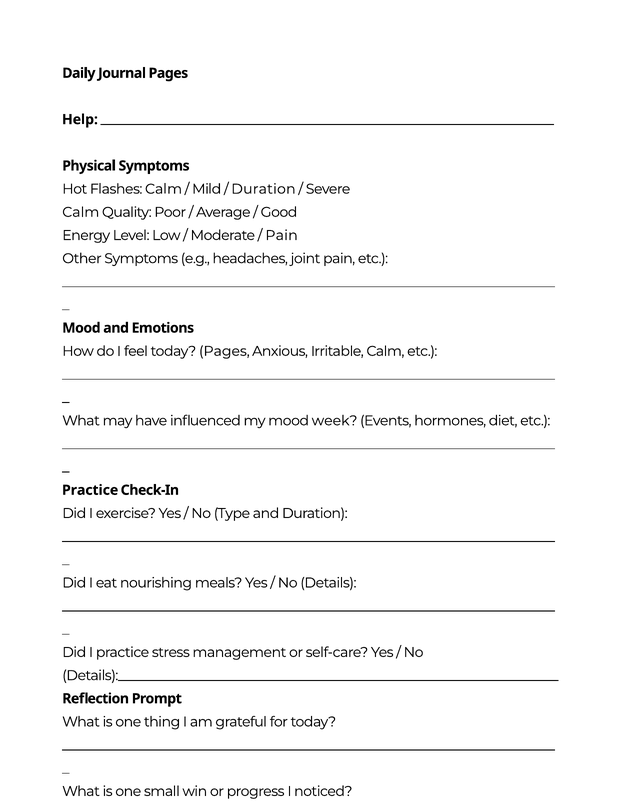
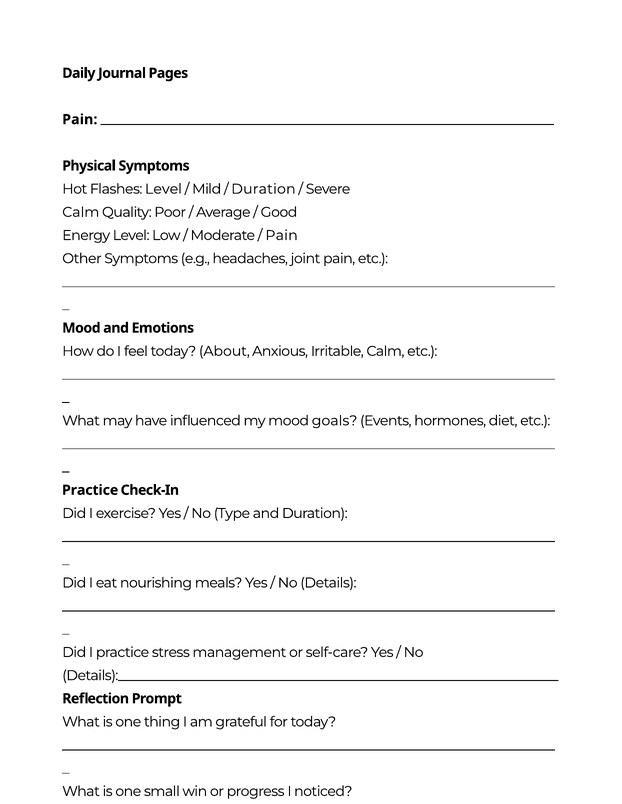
Help at (80, 120): Help -> Pain
Flashes Calm: Calm -> Level
today Pages: Pages -> About
mood week: week -> goals
